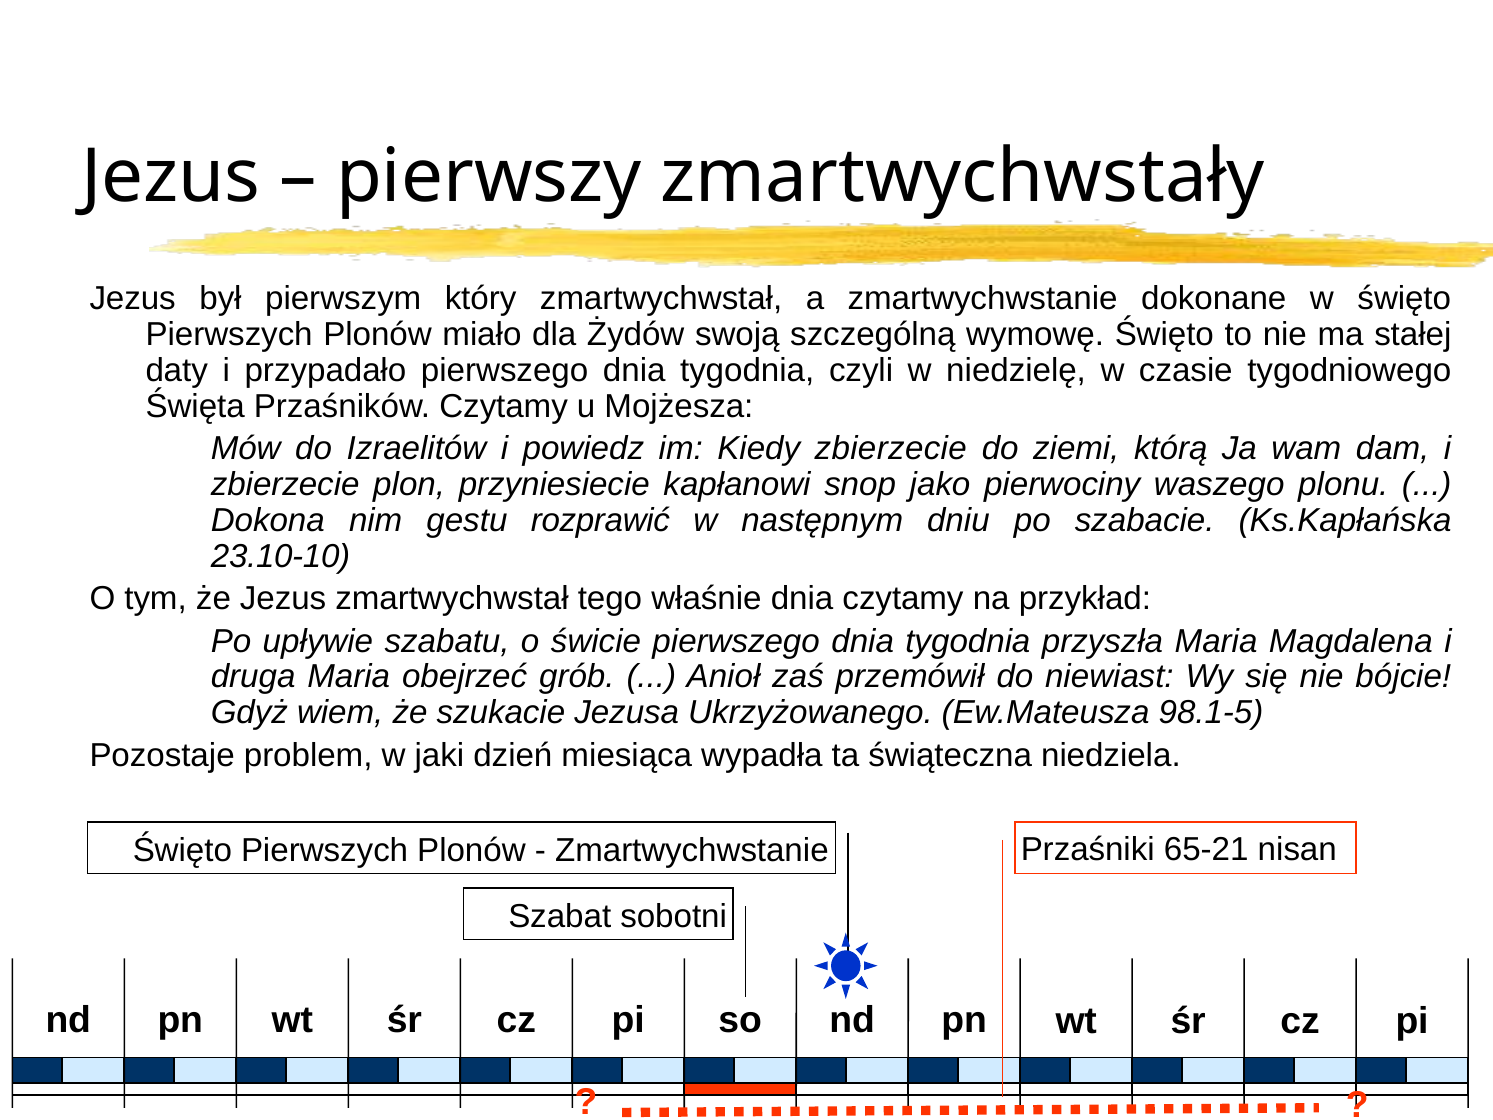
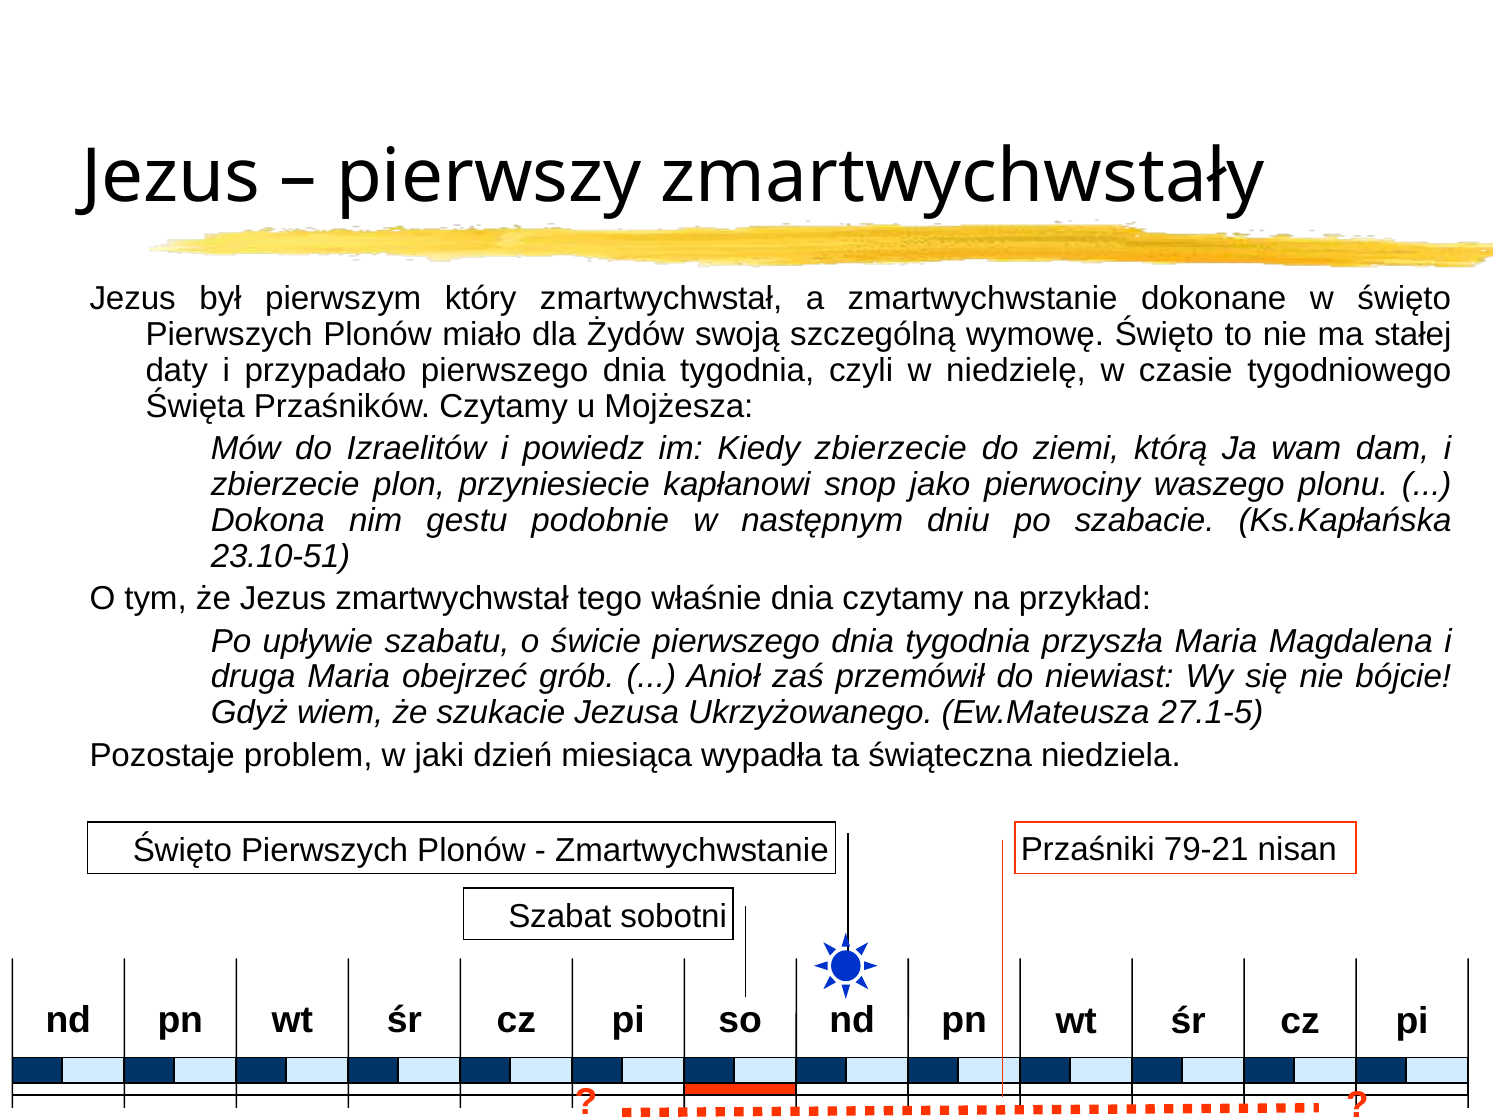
rozprawić: rozprawić -> podobnie
23.10‑10: 23.10‑10 -> 23.10‑51
98.1‑5: 98.1‑5 -> 27.1‑5
65-21: 65-21 -> 79-21
